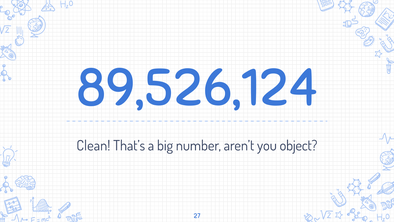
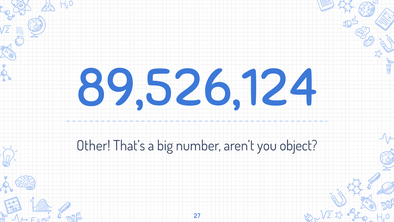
Clean: Clean -> Other
